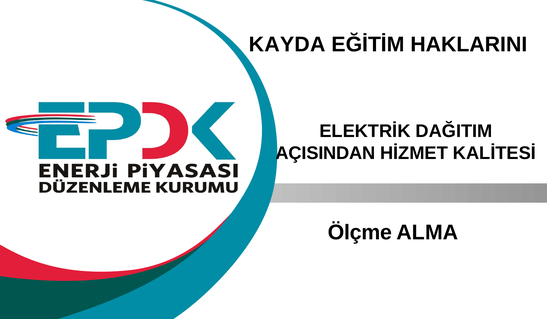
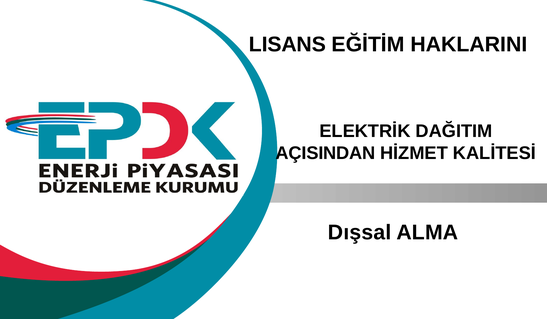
KAYDA: KAYDA -> LISANS
Ölçme: Ölçme -> Dışsal
